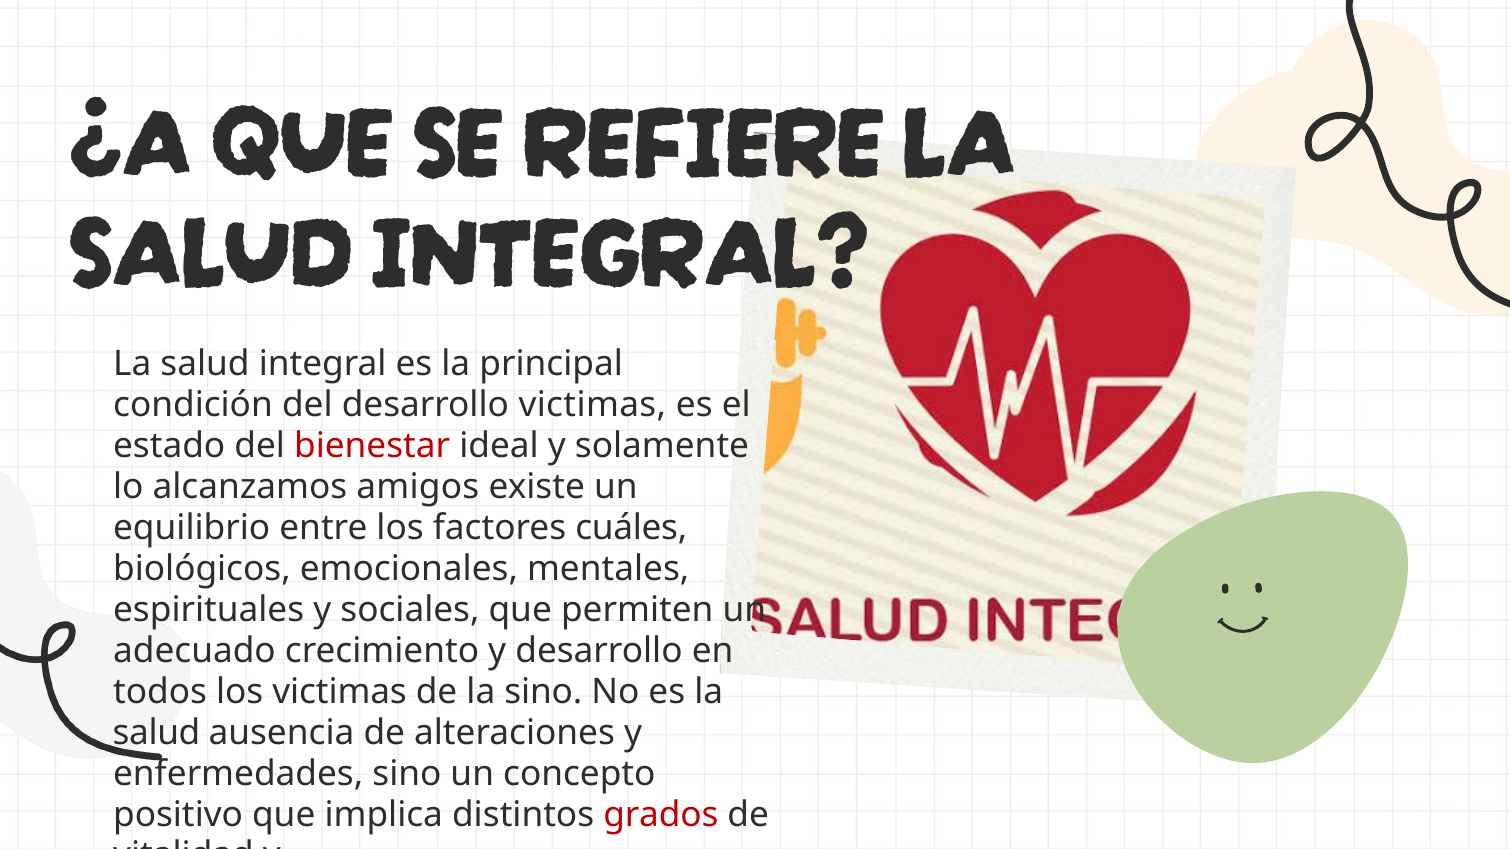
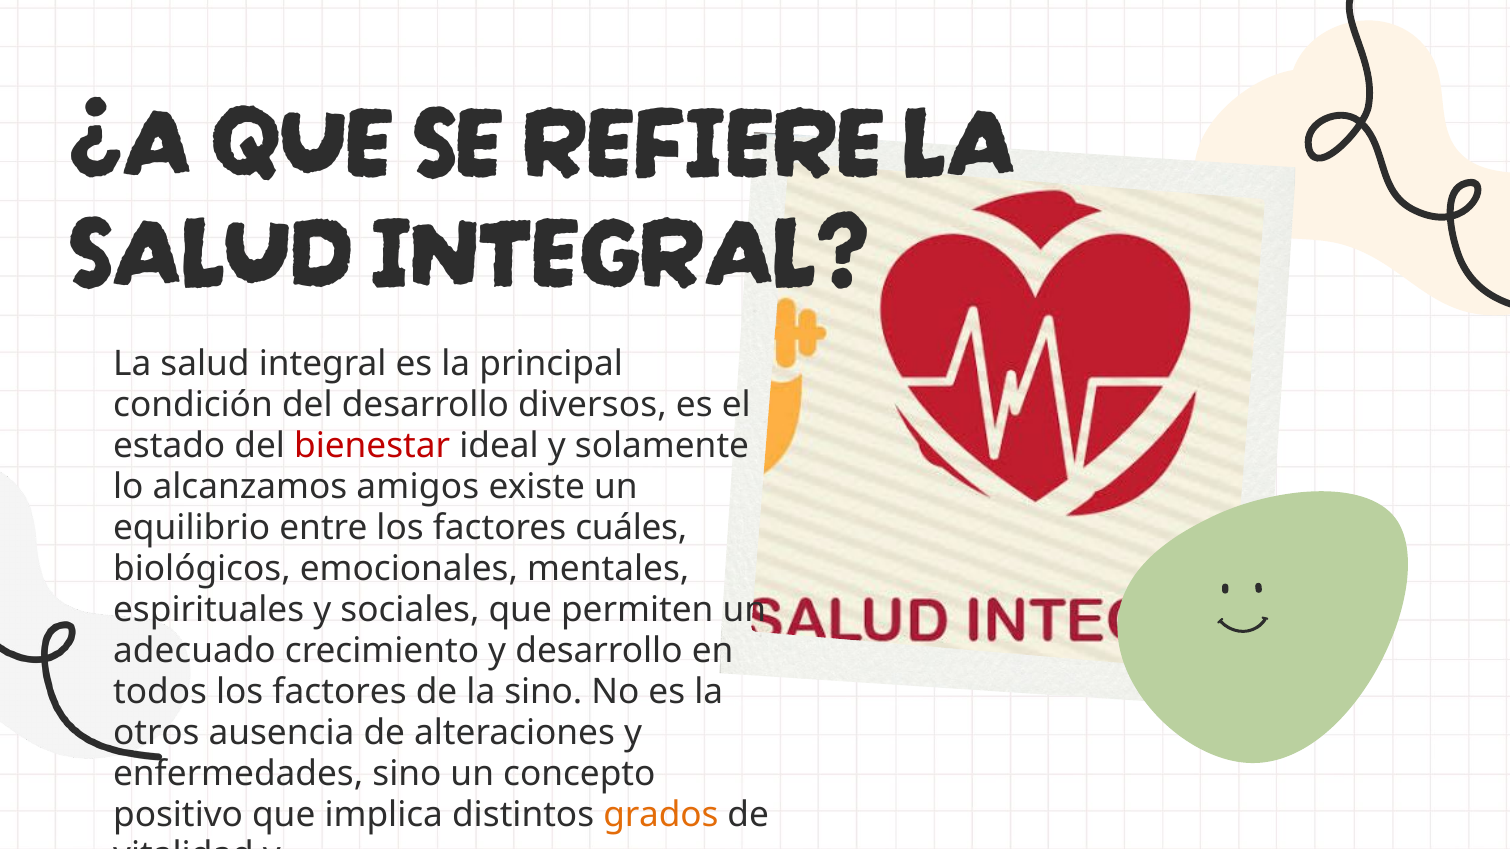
desarrollo victimas: victimas -> diversos
todos los victimas: victimas -> factores
salud at (156, 733): salud -> otros
grados colour: red -> orange
